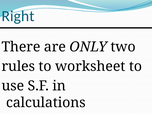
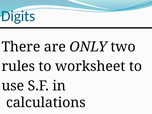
Right: Right -> Digits
